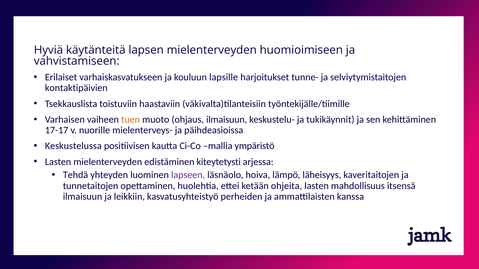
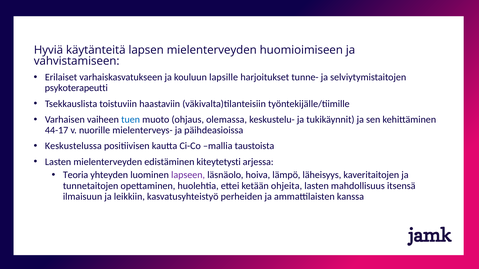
kontaktipäivien: kontaktipäivien -> psykoterapeutti
tuen colour: orange -> blue
ohjaus ilmaisuun: ilmaisuun -> olemassa
17-17: 17-17 -> 44-17
ympäristö: ympäristö -> taustoista
Tehdä: Tehdä -> Teoria
